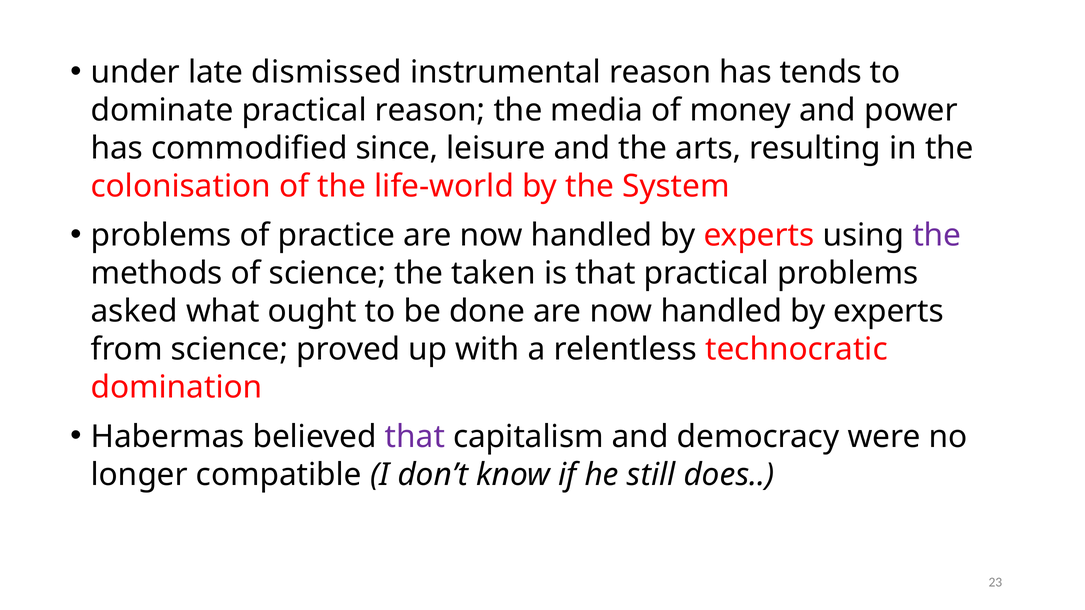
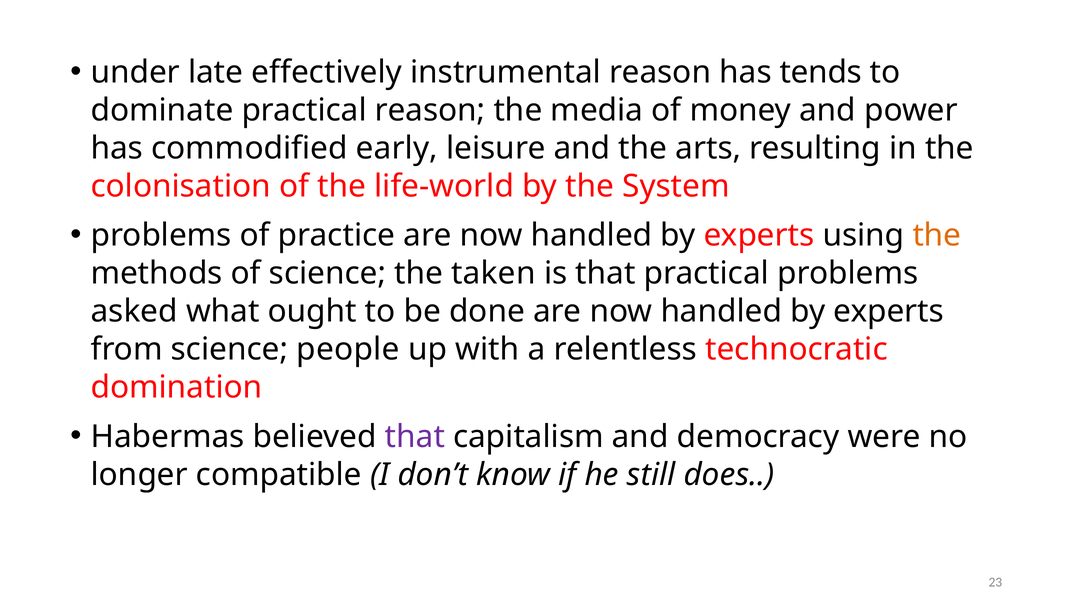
dismissed: dismissed -> effectively
since: since -> early
the at (937, 236) colour: purple -> orange
proved: proved -> people
